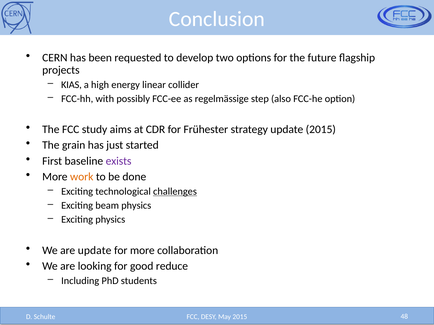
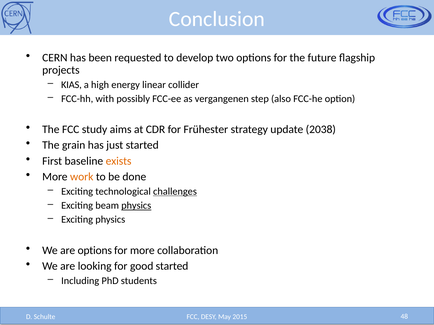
regelmässige: regelmässige -> vergangenen
update 2015: 2015 -> 2038
exists colour: purple -> orange
physics at (136, 206) underline: none -> present
are update: update -> options
good reduce: reduce -> started
